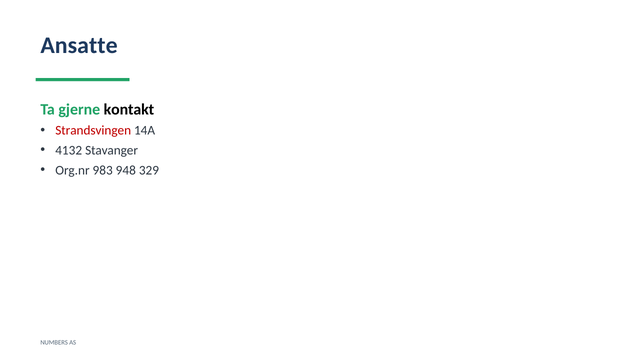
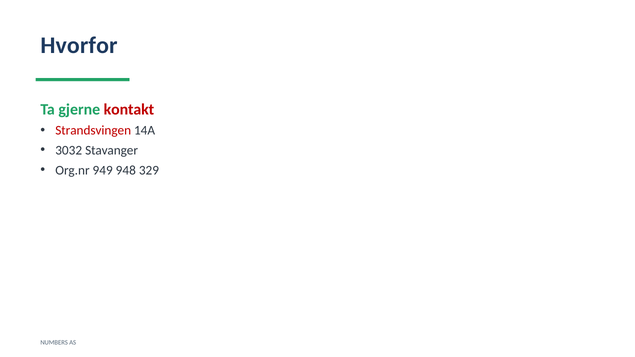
Ansatte: Ansatte -> Hvorfor
kontakt colour: black -> red
4132: 4132 -> 3032
983: 983 -> 949
